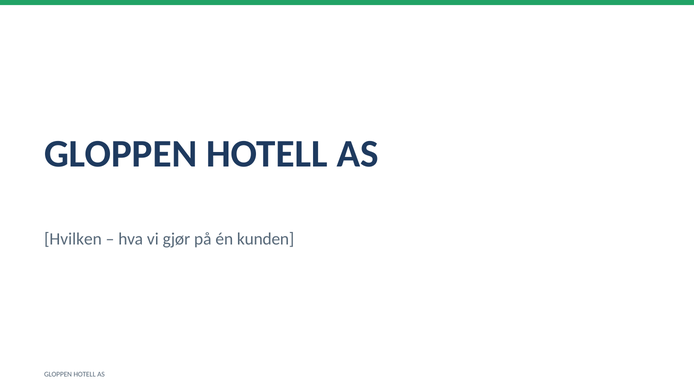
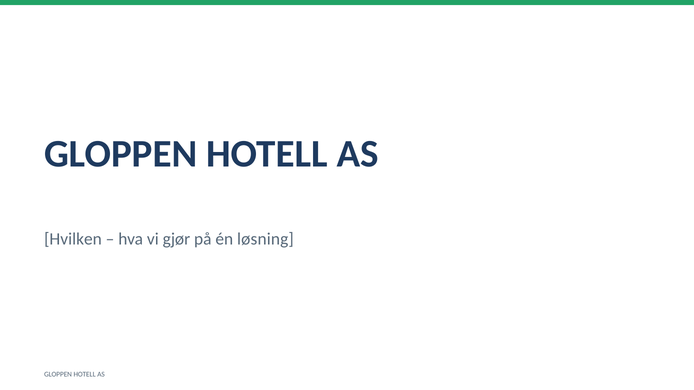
kunden: kunden -> løsning
